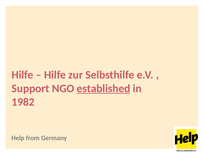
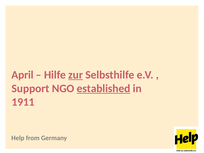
Hilfe at (22, 75): Hilfe -> April
zur underline: none -> present
1982: 1982 -> 1911
